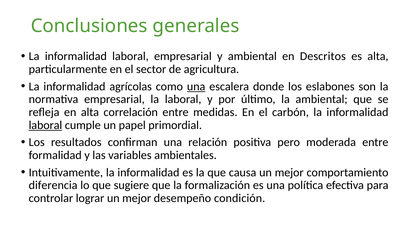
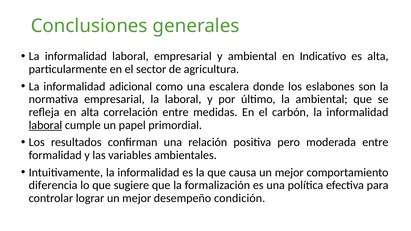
Descritos: Descritos -> Indicativo
agrícolas: agrícolas -> adicional
una at (196, 86) underline: present -> none
